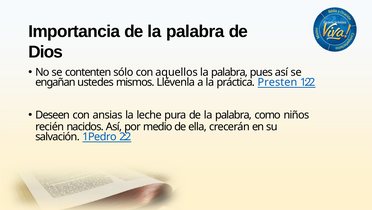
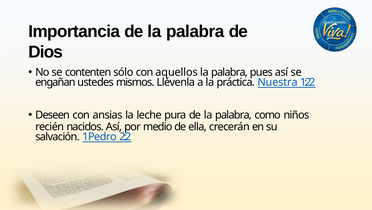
Presten: Presten -> Nuestra
